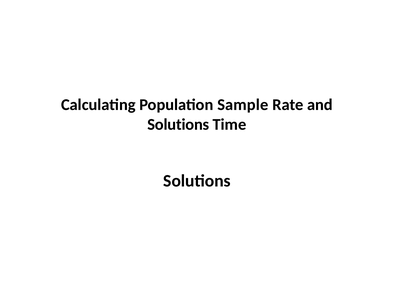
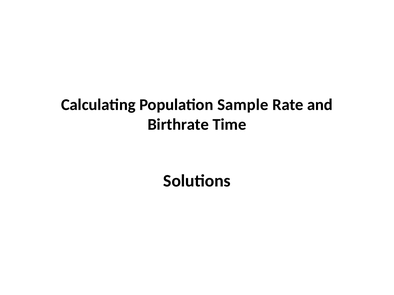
Solutions at (178, 125): Solutions -> Birthrate
